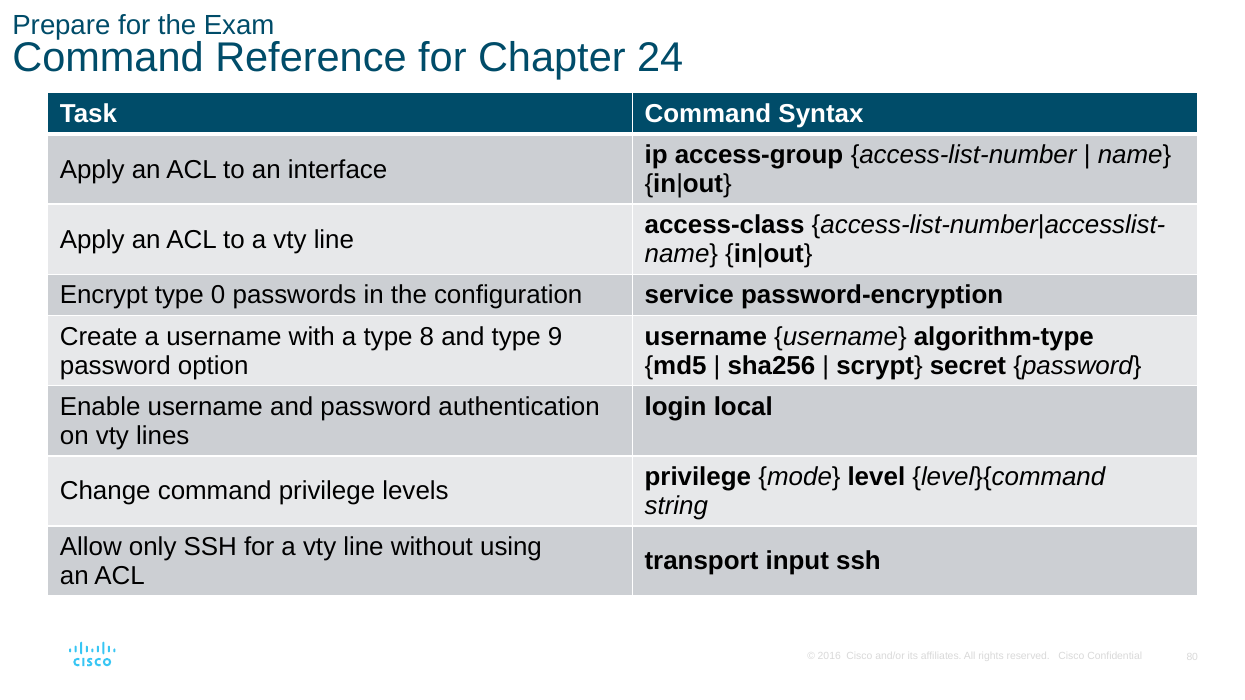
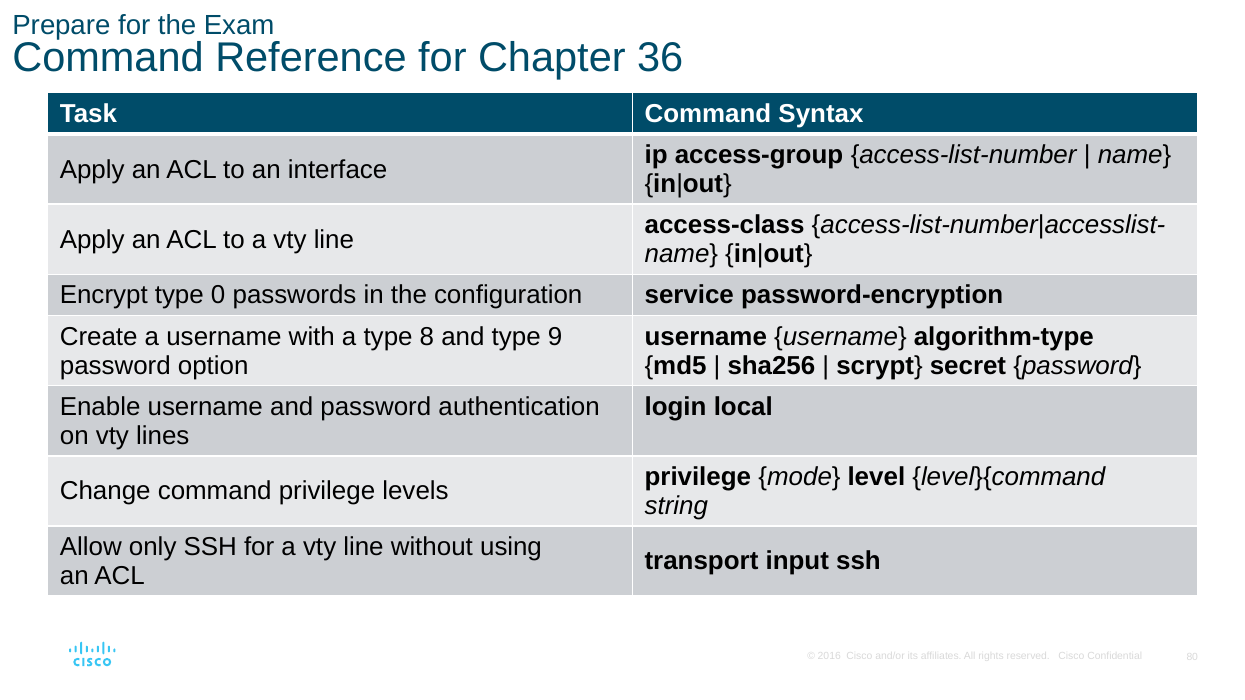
24: 24 -> 36
